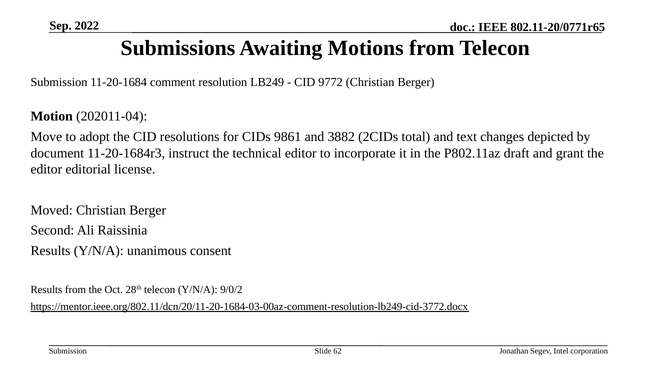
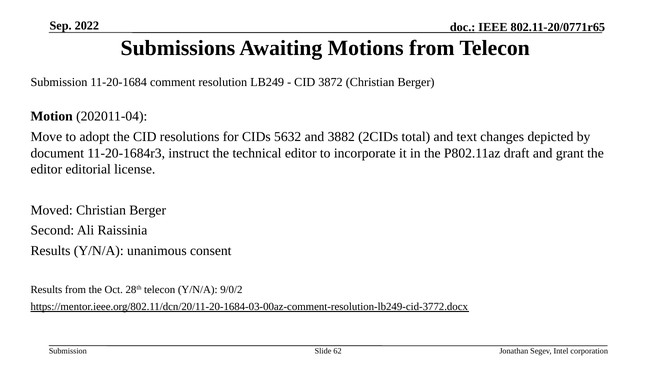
9772: 9772 -> 3872
9861: 9861 -> 5632
